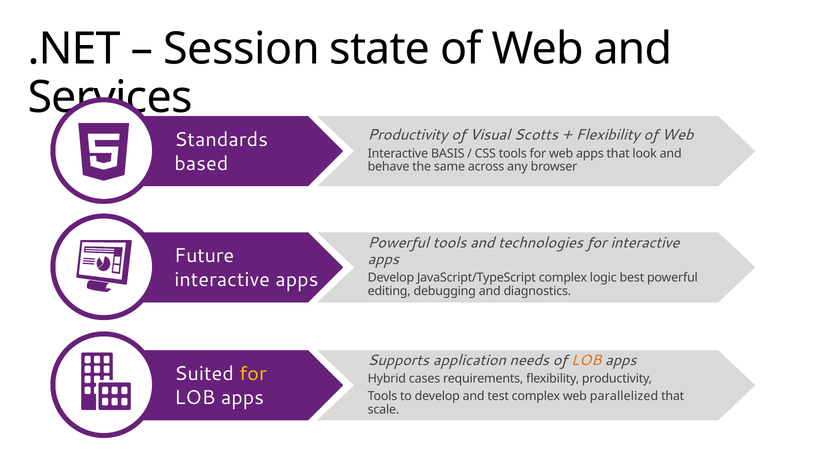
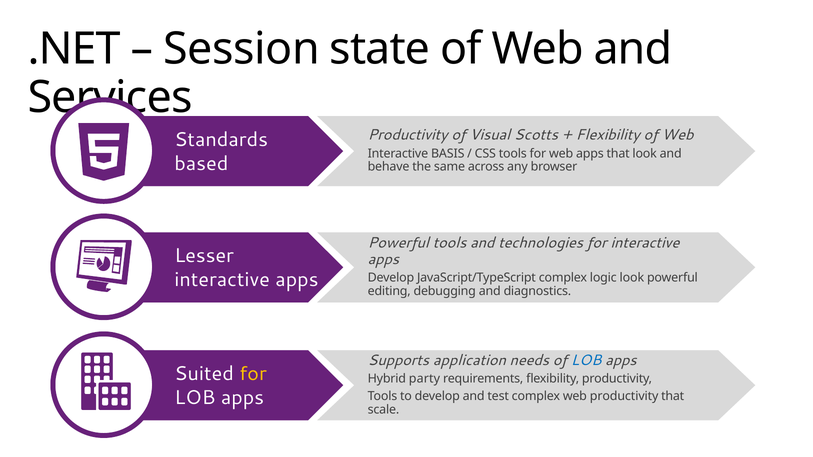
Future: Future -> Lesser
logic best: best -> look
LOB at (586, 360) colour: orange -> blue
cases: cases -> party
web parallelized: parallelized -> productivity
